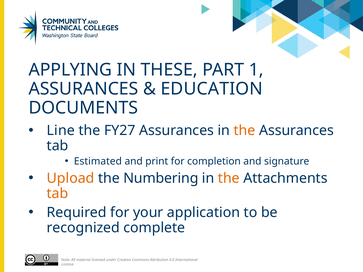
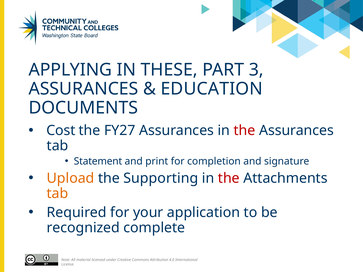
1: 1 -> 3
Line: Line -> Cost
the at (244, 131) colour: orange -> red
Estimated: Estimated -> Statement
Numbering: Numbering -> Supporting
the at (229, 178) colour: orange -> red
